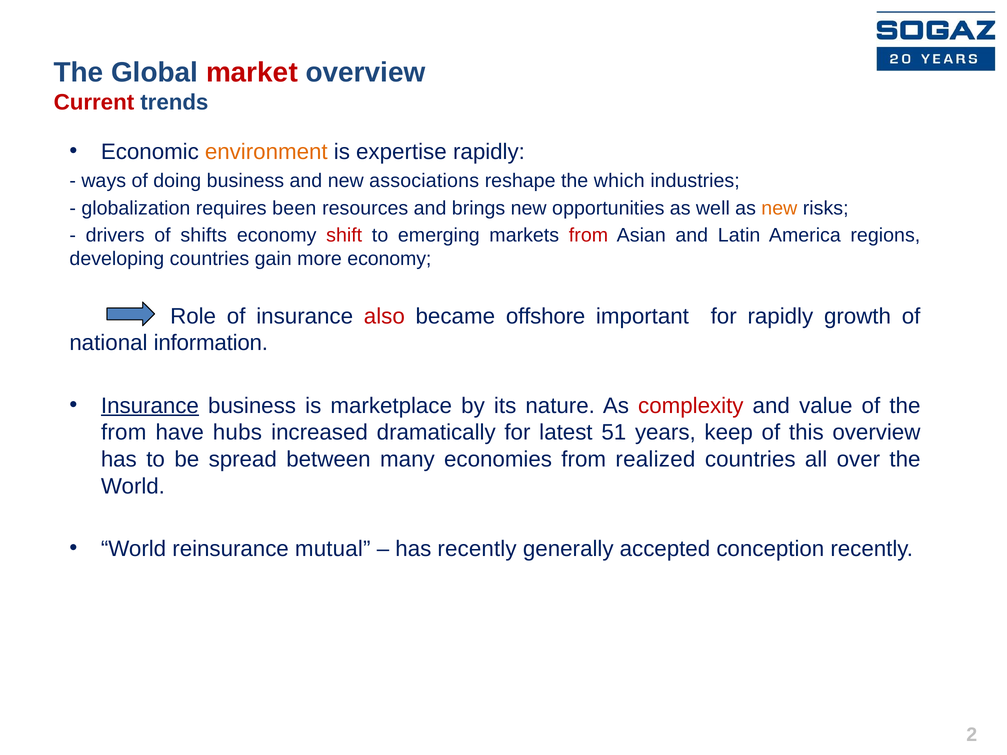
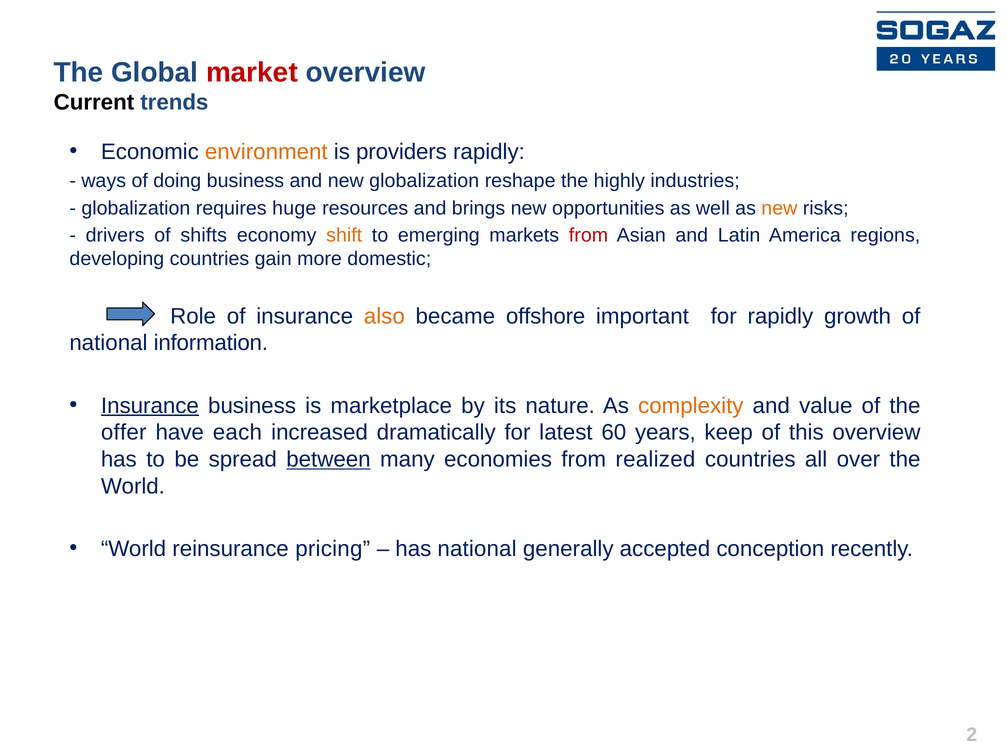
Current colour: red -> black
expertise: expertise -> providers
new associations: associations -> globalization
which: which -> highly
been: been -> huge
shift colour: red -> orange
more economy: economy -> domestic
also colour: red -> orange
complexity colour: red -> orange
from at (124, 433): from -> offer
hubs: hubs -> each
51: 51 -> 60
between underline: none -> present
mutual: mutual -> pricing
has recently: recently -> national
